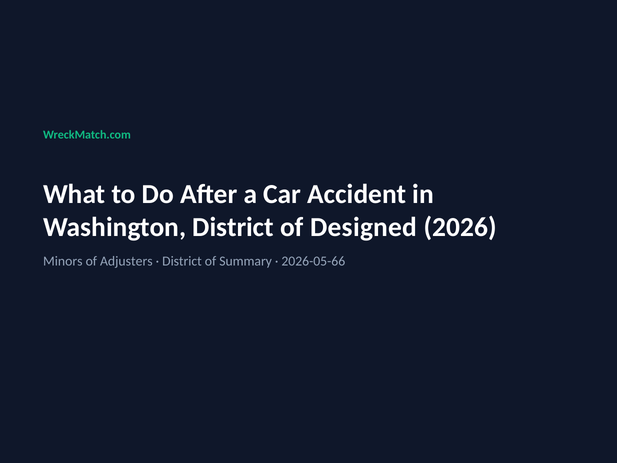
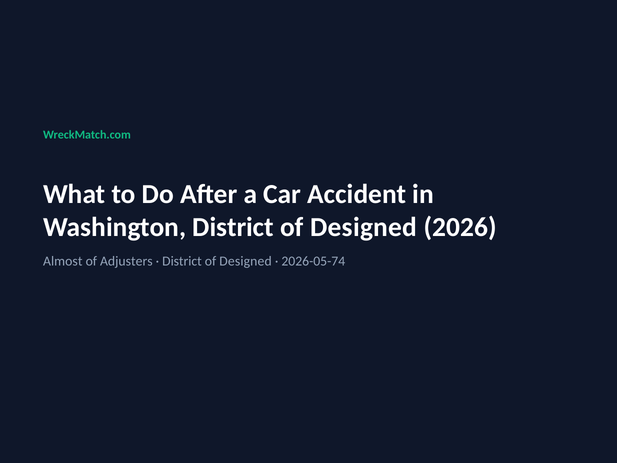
Minors: Minors -> Almost
Summary at (246, 261): Summary -> Designed
2026-05-66: 2026-05-66 -> 2026-05-74
